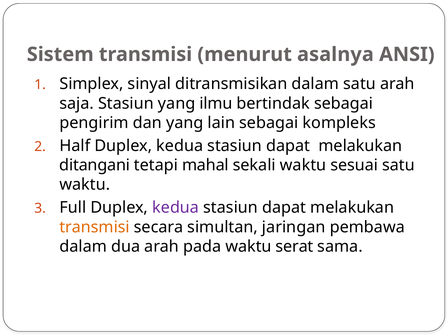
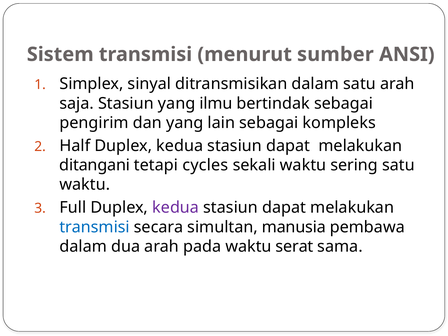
asalnya: asalnya -> sumber
mahal: mahal -> cycles
sesuai: sesuai -> sering
transmisi at (95, 227) colour: orange -> blue
jaringan: jaringan -> manusia
